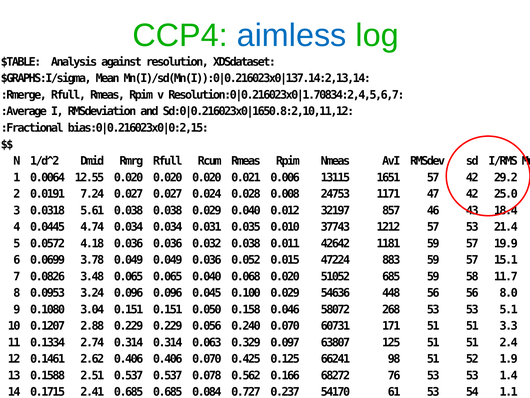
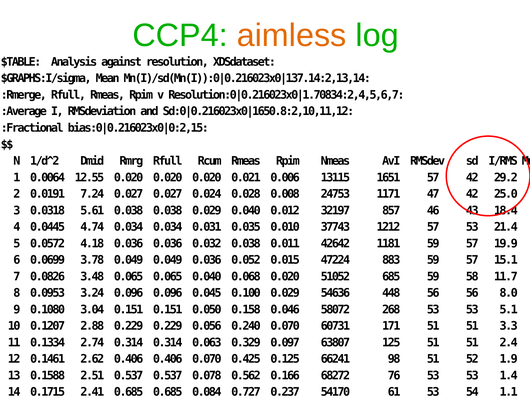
aimless colour: blue -> orange
